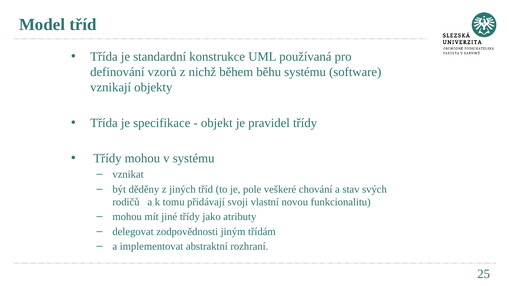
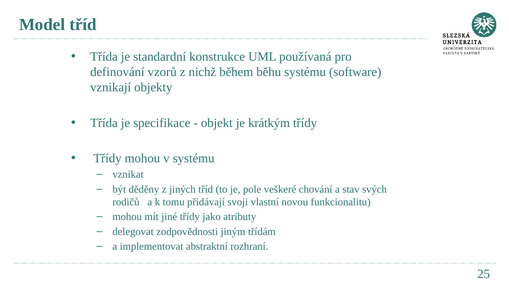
pravidel: pravidel -> krátkým
